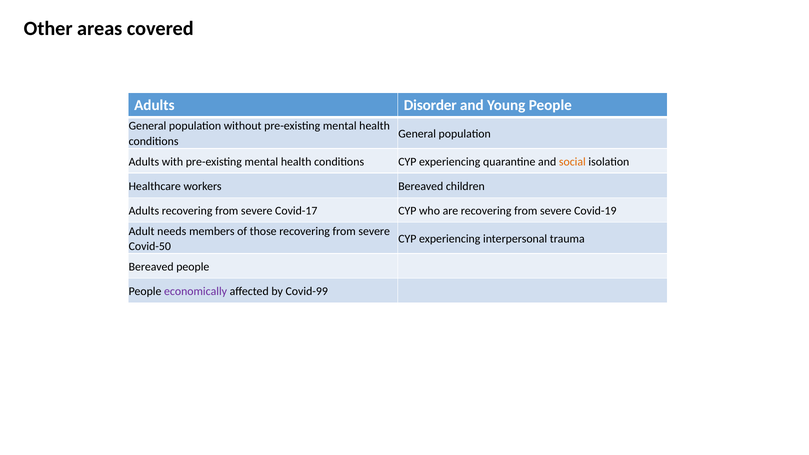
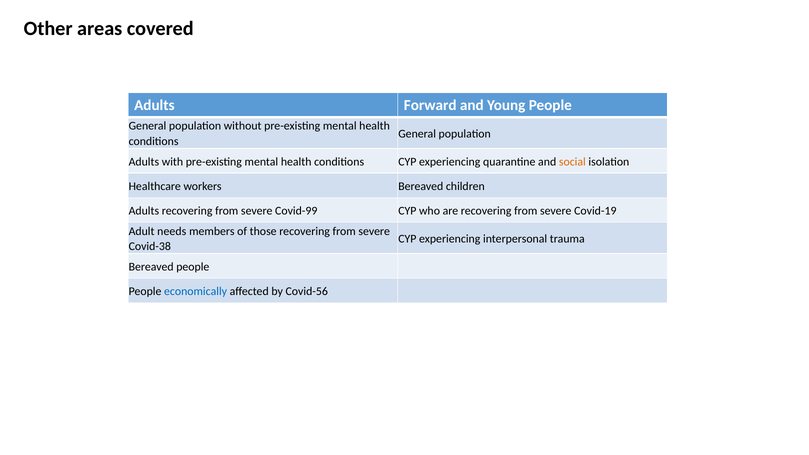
Disorder: Disorder -> Forward
Covid-17: Covid-17 -> Covid-99
Covid-50: Covid-50 -> Covid-38
economically colour: purple -> blue
Covid-99: Covid-99 -> Covid-56
